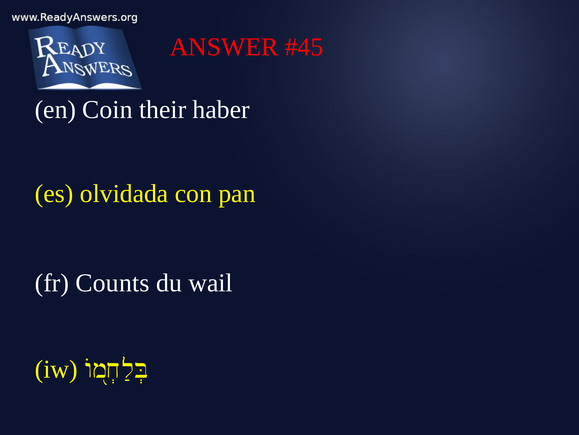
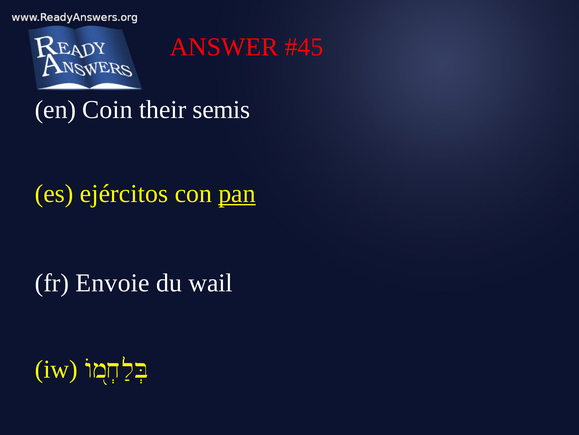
haber: haber -> semis
olvidada: olvidada -> ejércitos
pan underline: none -> present
Counts: Counts -> Envoie
